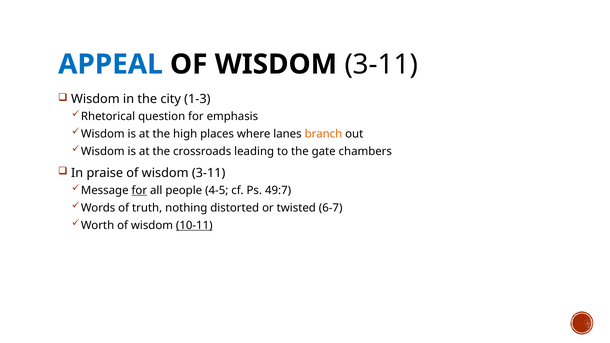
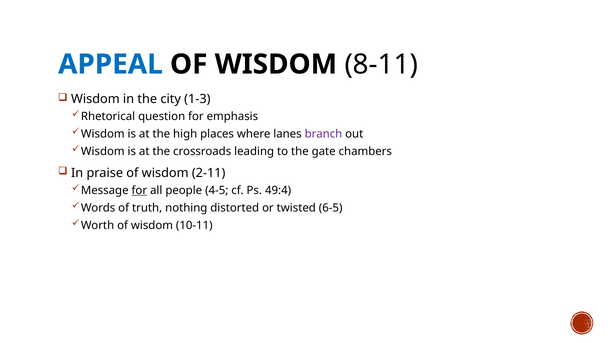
3-11 at (381, 64): 3-11 -> 8-11
branch colour: orange -> purple
praise of wisdom 3-11: 3-11 -> 2-11
49:7: 49:7 -> 49:4
6-7: 6-7 -> 6-5
10-11 underline: present -> none
